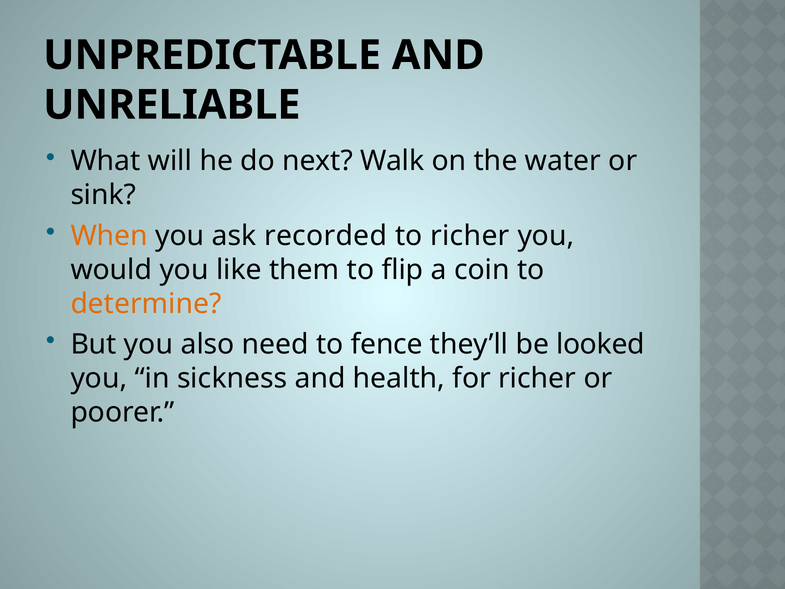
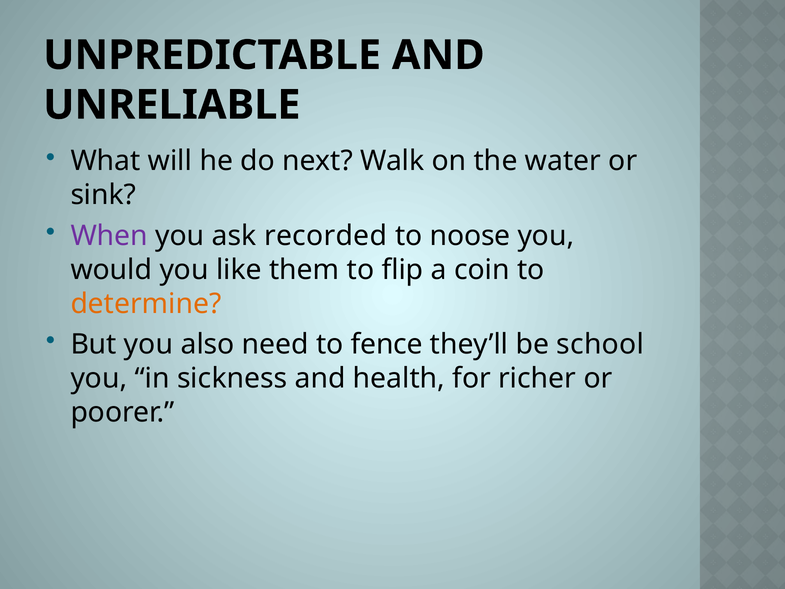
When colour: orange -> purple
to richer: richer -> noose
looked: looked -> school
